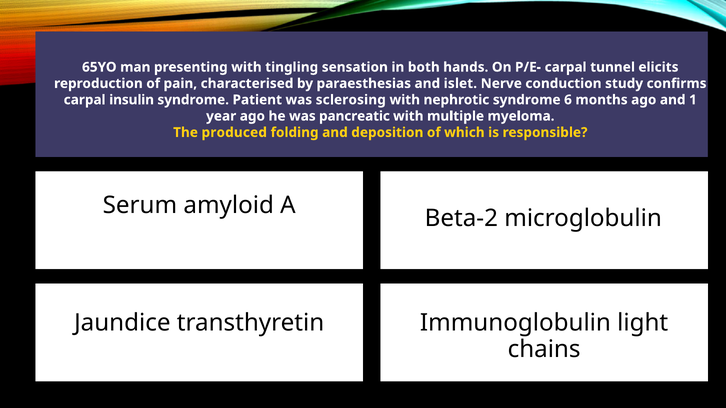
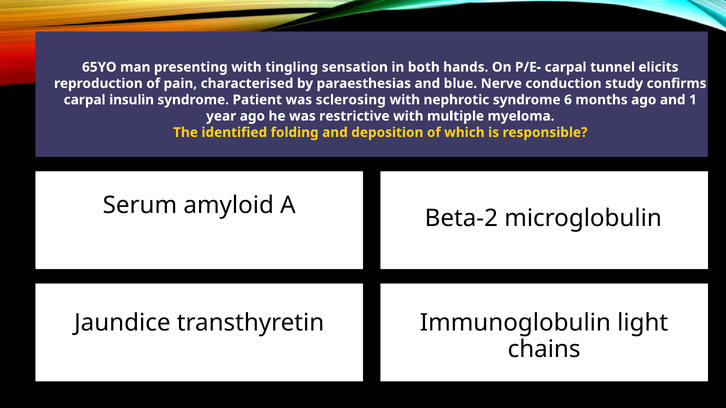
islet: islet -> blue
pancreatic: pancreatic -> restrictive
produced: produced -> identified
